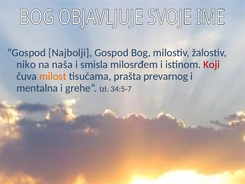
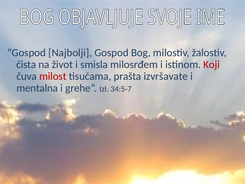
niko: niko -> čista
naša: naša -> život
milost colour: orange -> red
prevarnog: prevarnog -> izvršavate
